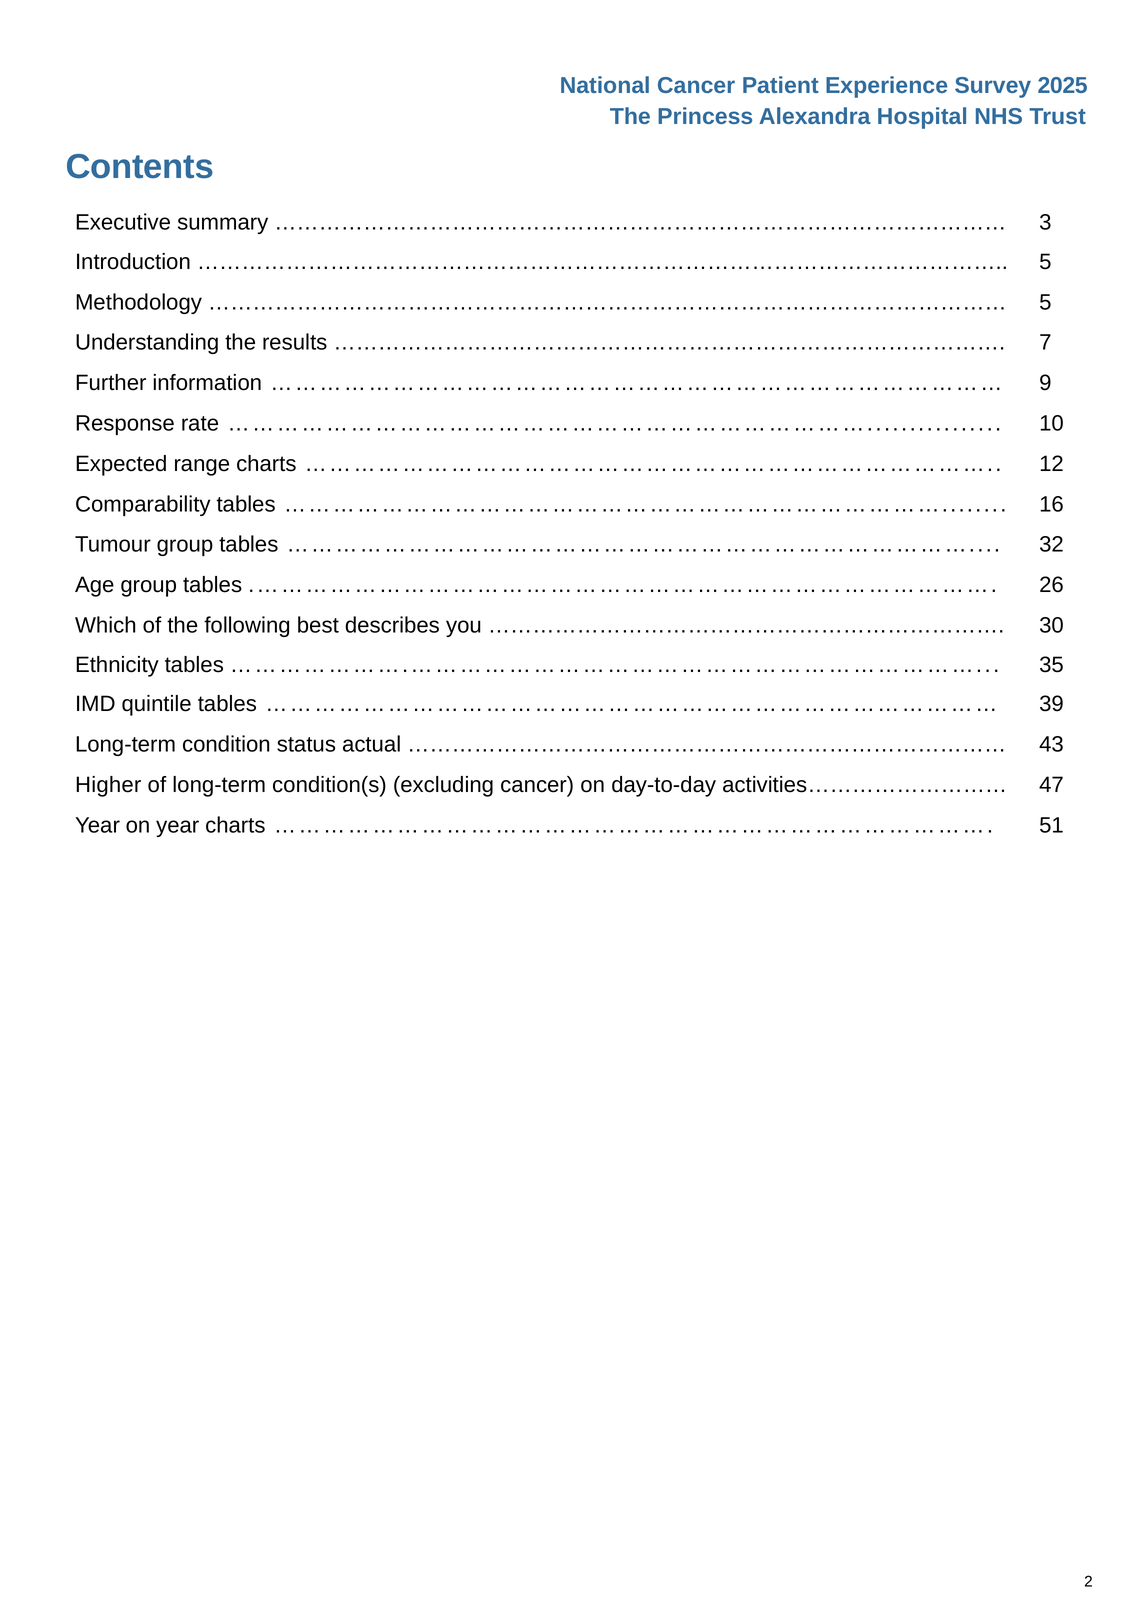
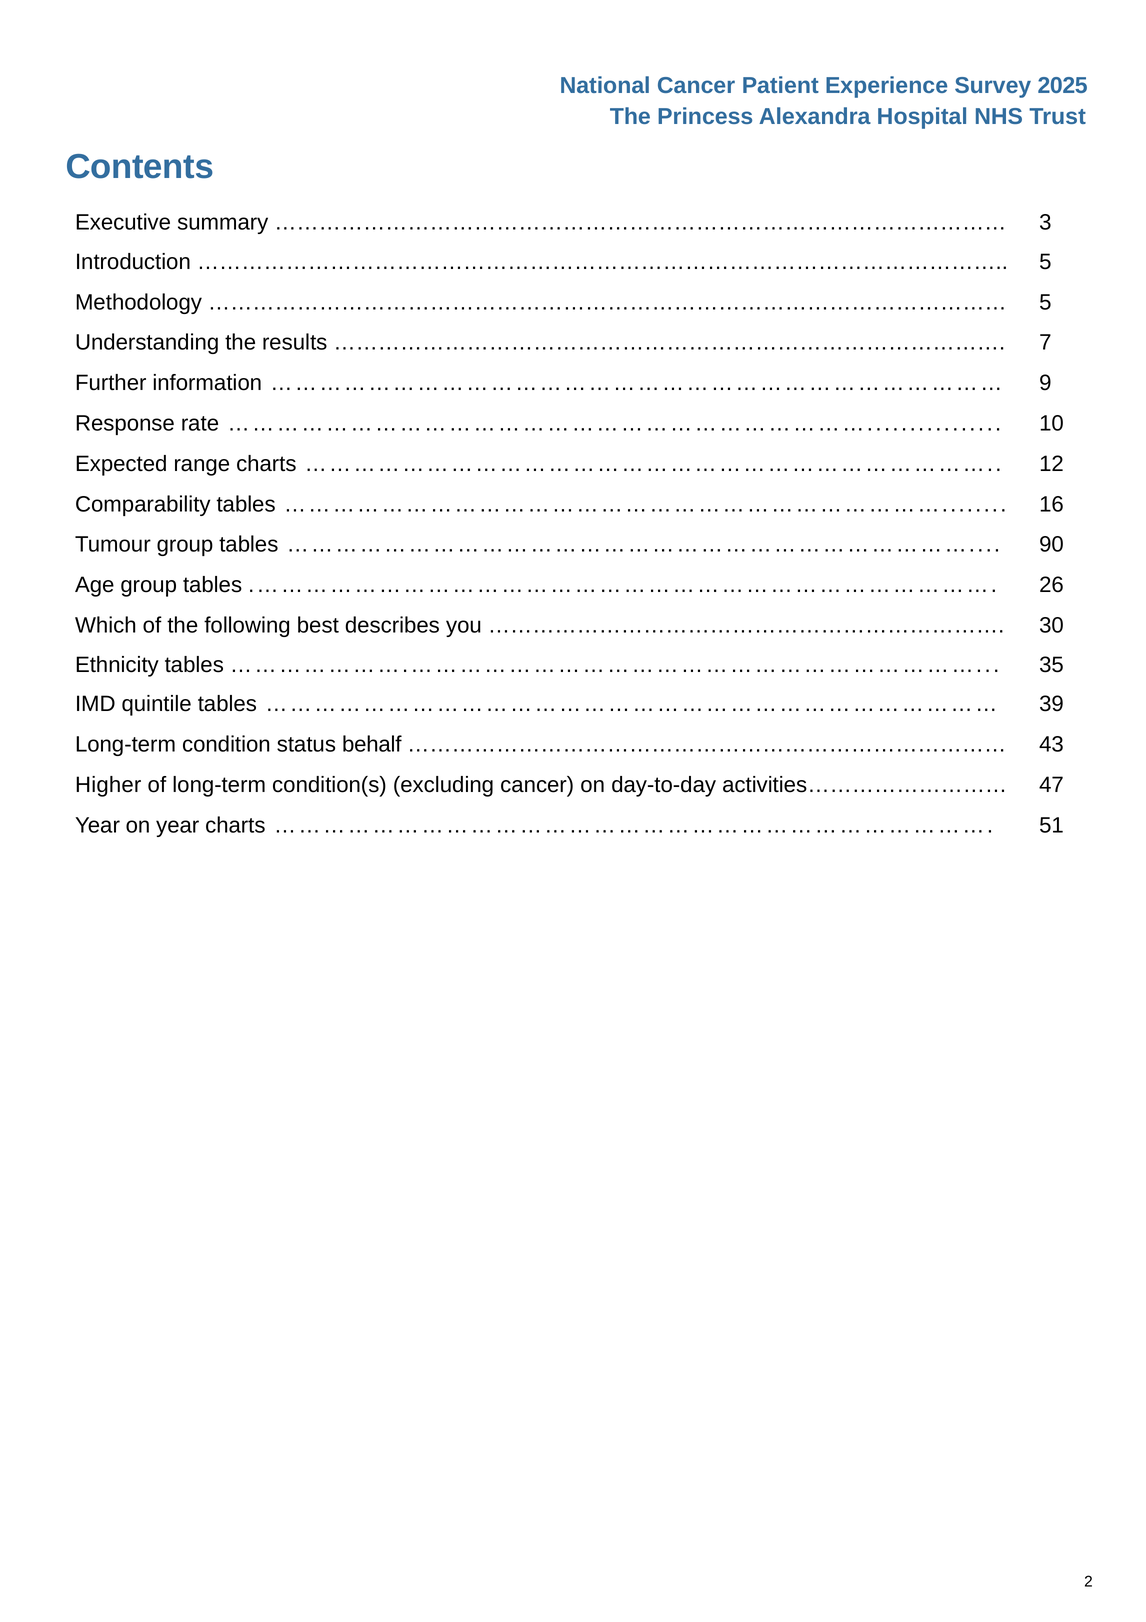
32: 32 -> 90
actual: actual -> behalf
